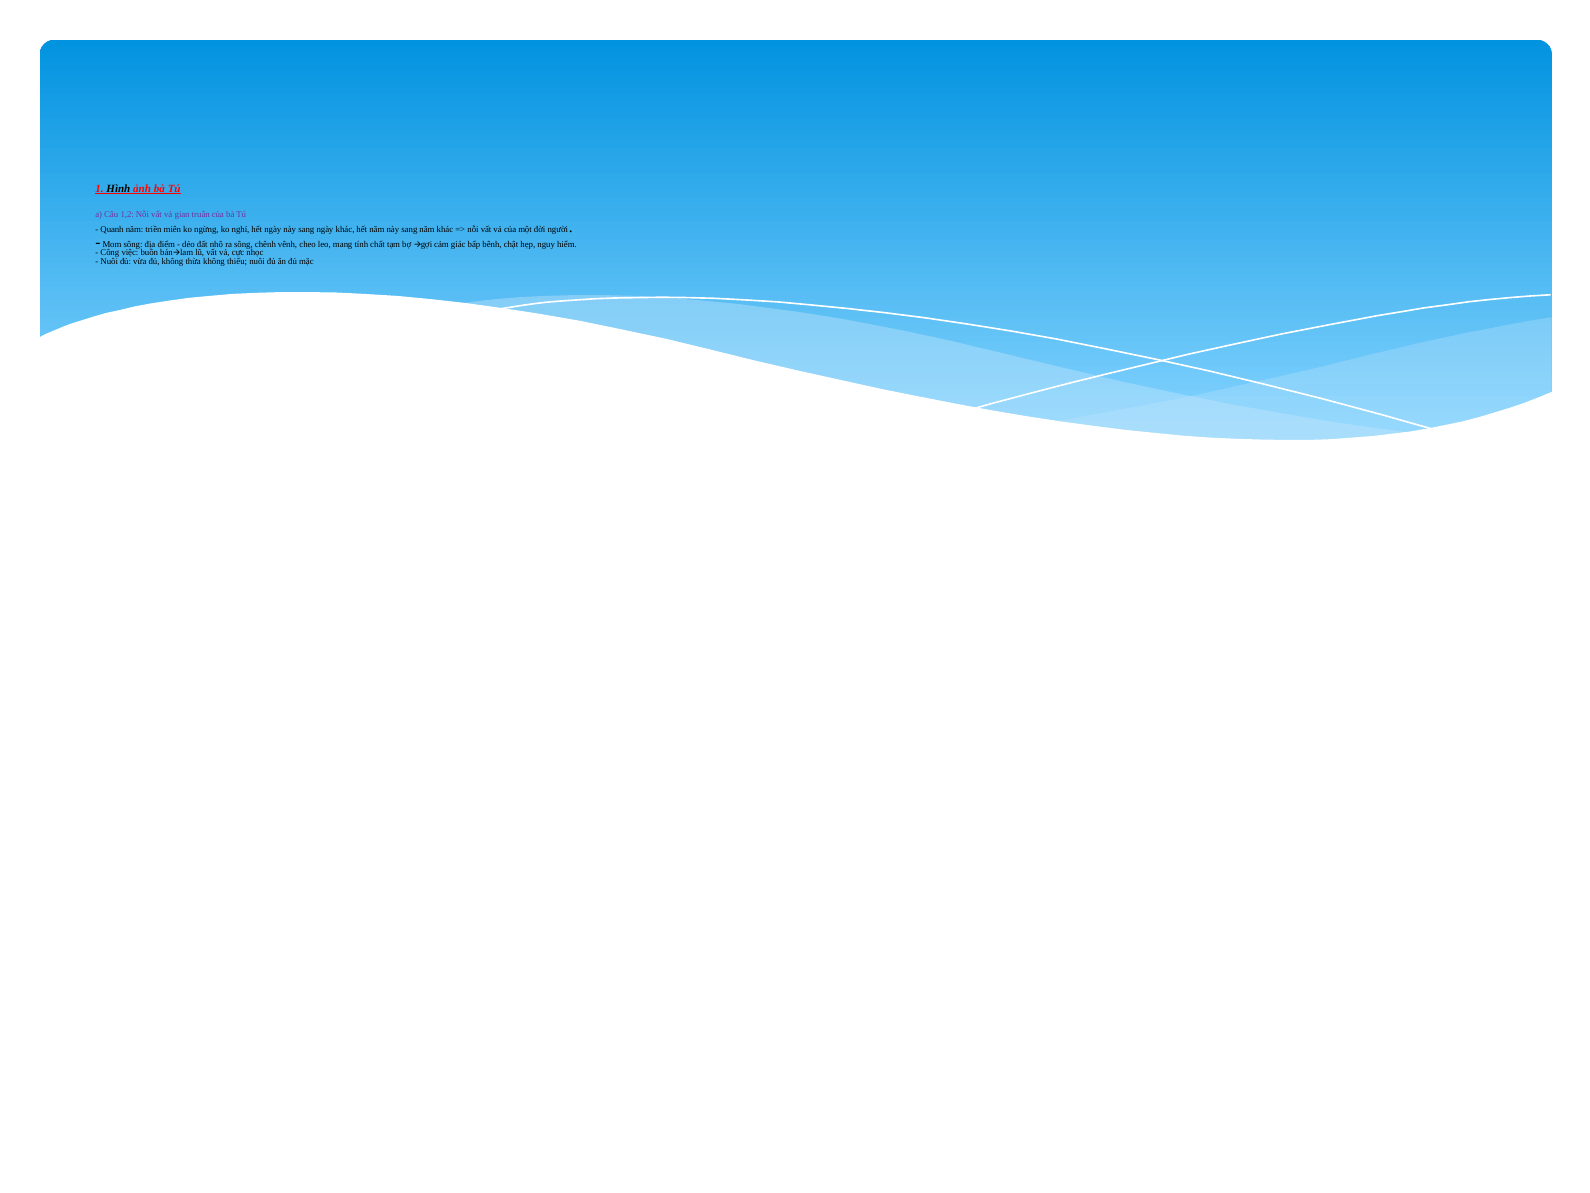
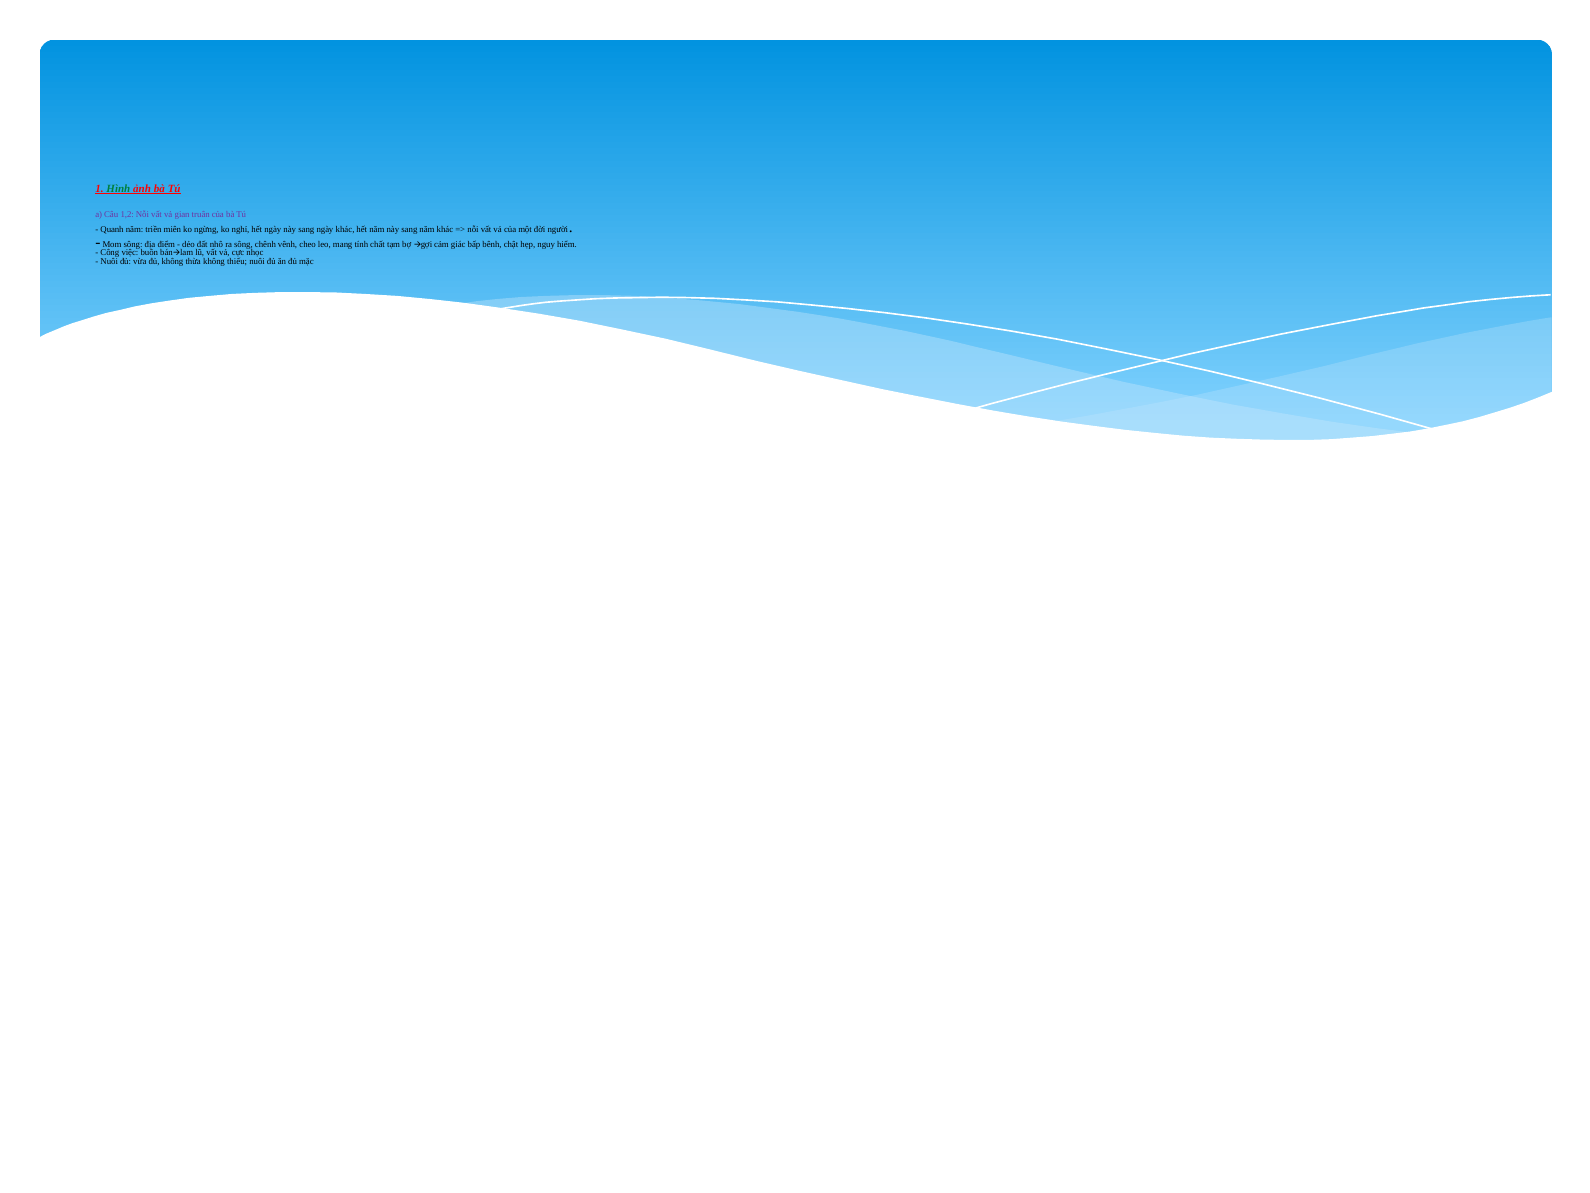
Hình colour: black -> green
